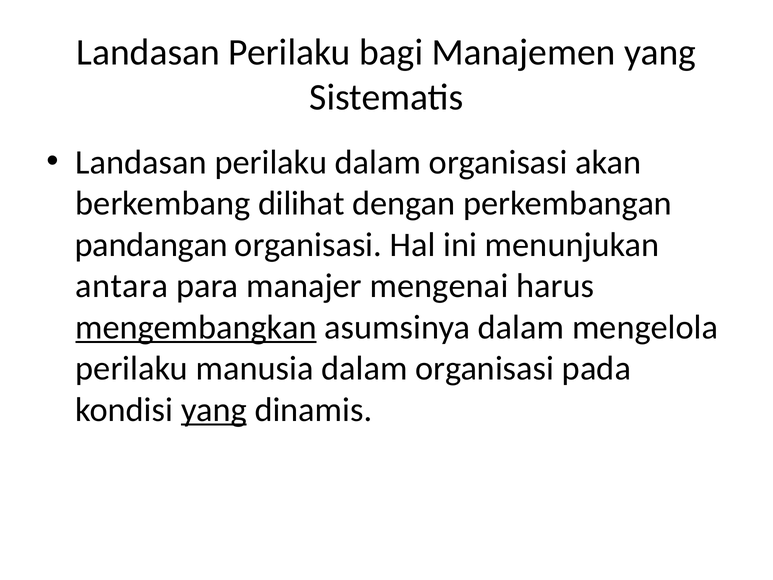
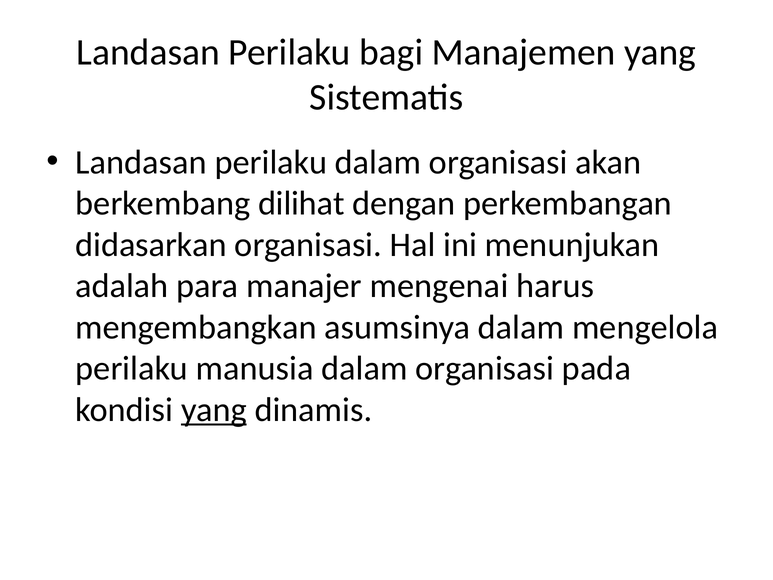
pandangan: pandangan -> didasarkan
antara: antara -> adalah
mengembangkan underline: present -> none
